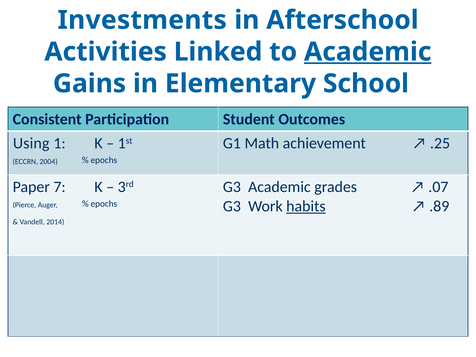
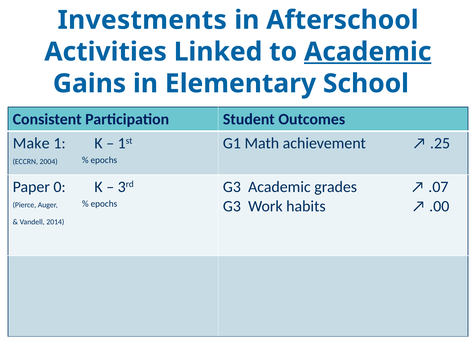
Using: Using -> Make
7: 7 -> 0
habits underline: present -> none
.89: .89 -> .00
